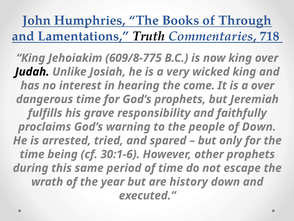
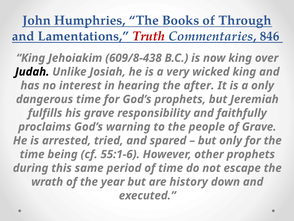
Truth colour: black -> red
718: 718 -> 846
609/8-775: 609/8-775 -> 609/8-438
come: come -> after
a over: over -> only
of Down: Down -> Grave
30:1-6: 30:1-6 -> 55:1-6
